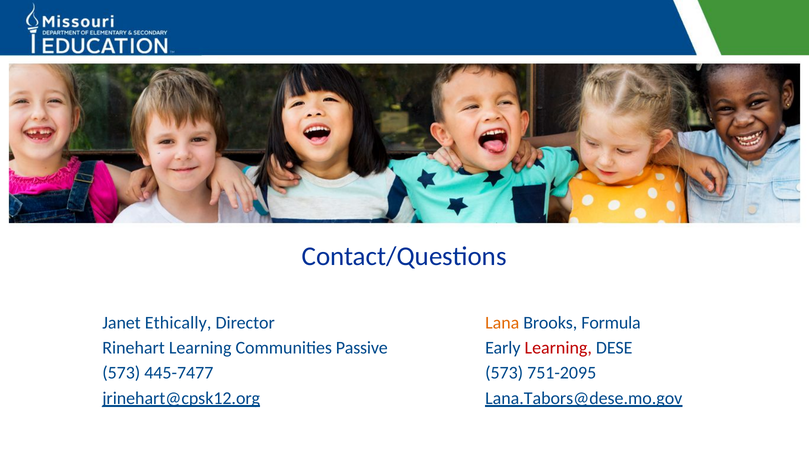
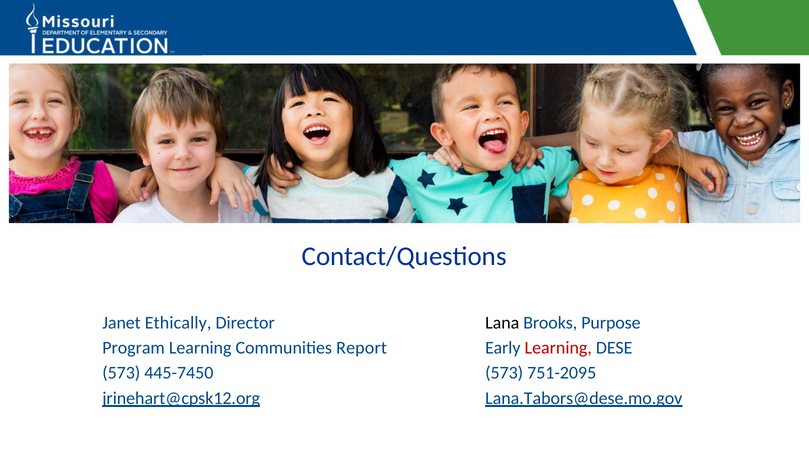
Lana colour: orange -> black
Formula: Formula -> Purpose
Rinehart: Rinehart -> Program
Passive: Passive -> Report
445-7477: 445-7477 -> 445-7450
